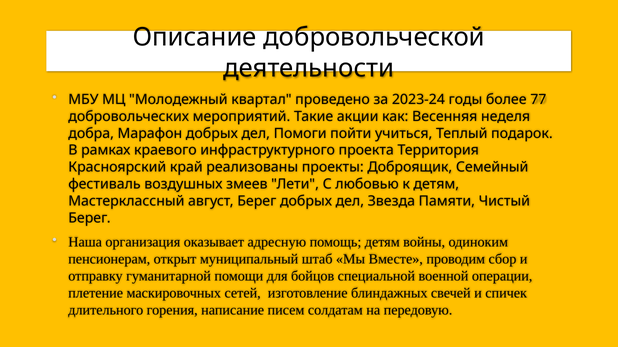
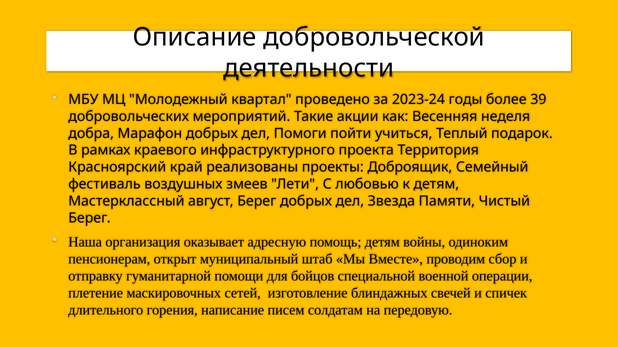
77: 77 -> 39
